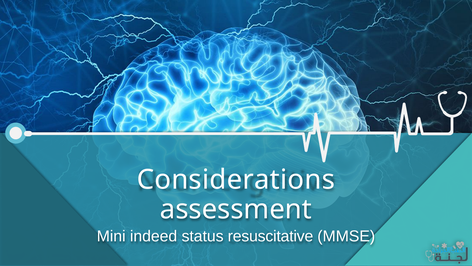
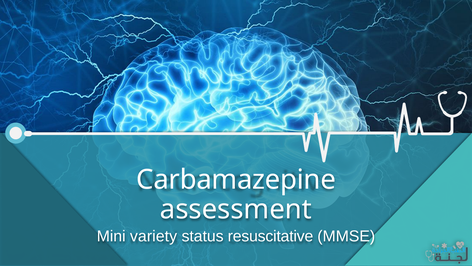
Considerations: Considerations -> Carbamazepine
indeed: indeed -> variety
